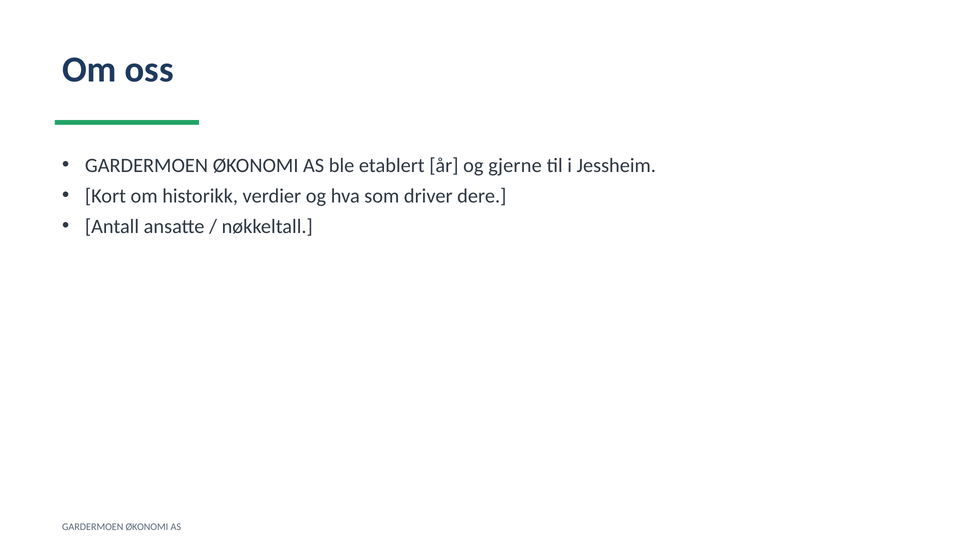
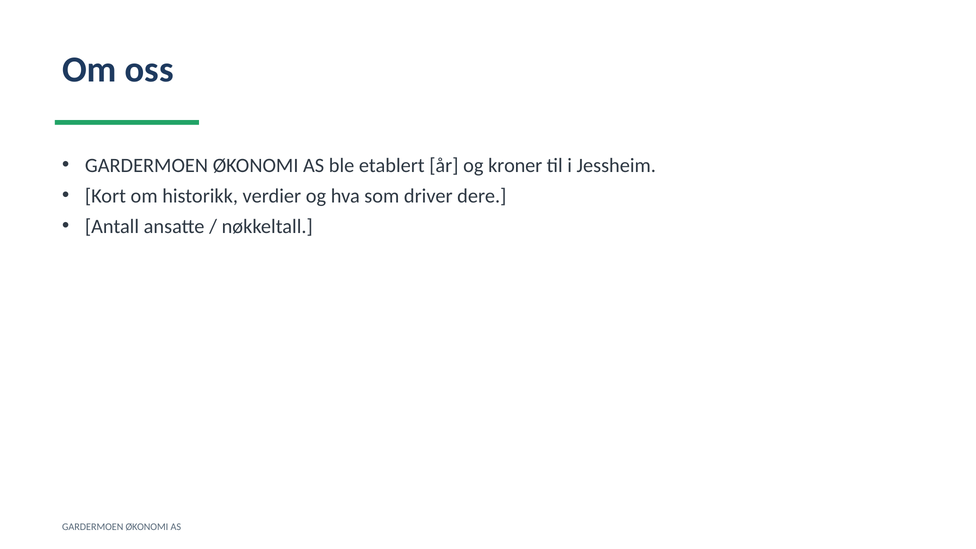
gjerne: gjerne -> kroner
